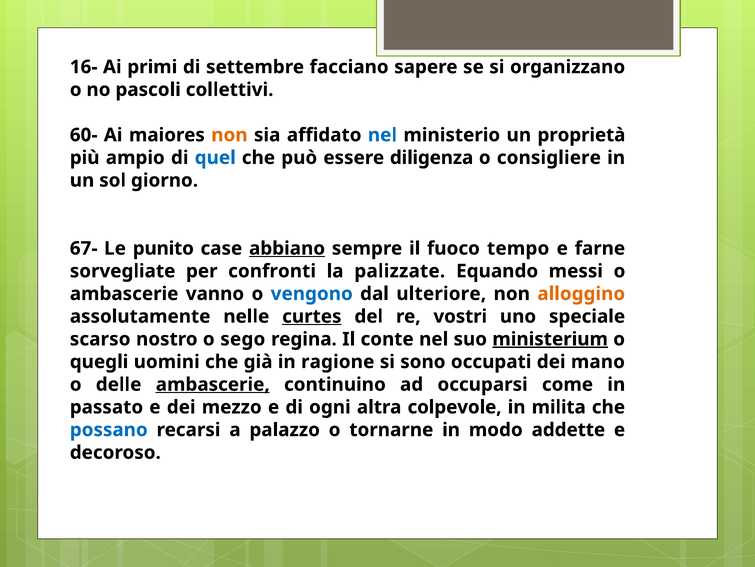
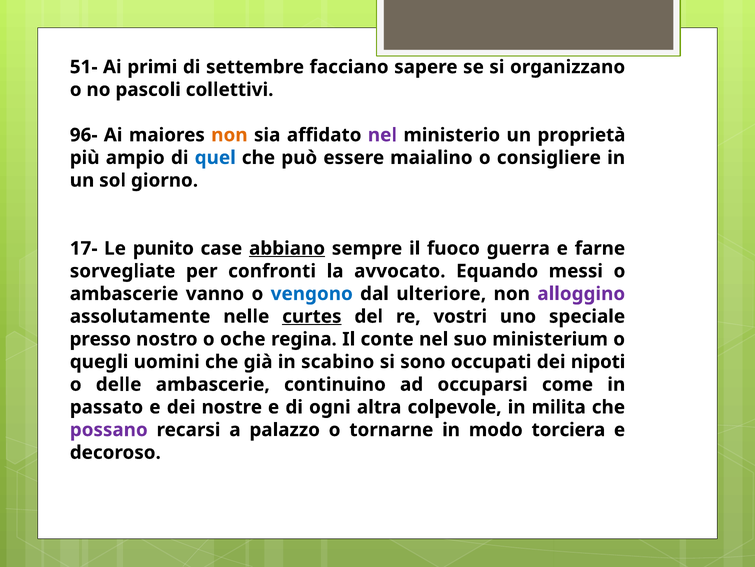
16-: 16- -> 51-
60-: 60- -> 96-
nel at (382, 135) colour: blue -> purple
diligenza: diligenza -> maialino
67-: 67- -> 17-
tempo: tempo -> guerra
palizzate: palizzate -> avvocato
alloggino colour: orange -> purple
scarso: scarso -> presso
sego: sego -> oche
ministerium underline: present -> none
ragione: ragione -> scabino
mano: mano -> nipoti
ambascerie at (213, 384) underline: present -> none
mezzo: mezzo -> nostre
possano colour: blue -> purple
addette: addette -> torciera
